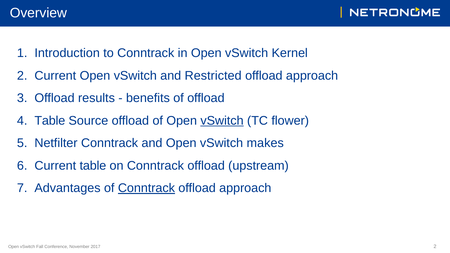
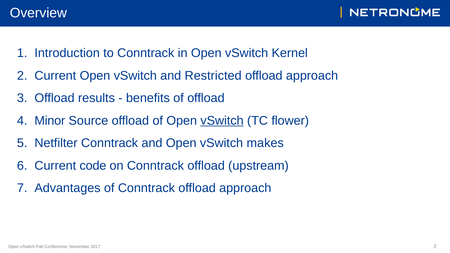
Table at (50, 121): Table -> Minor
Current table: table -> code
Conntrack at (146, 188) underline: present -> none
